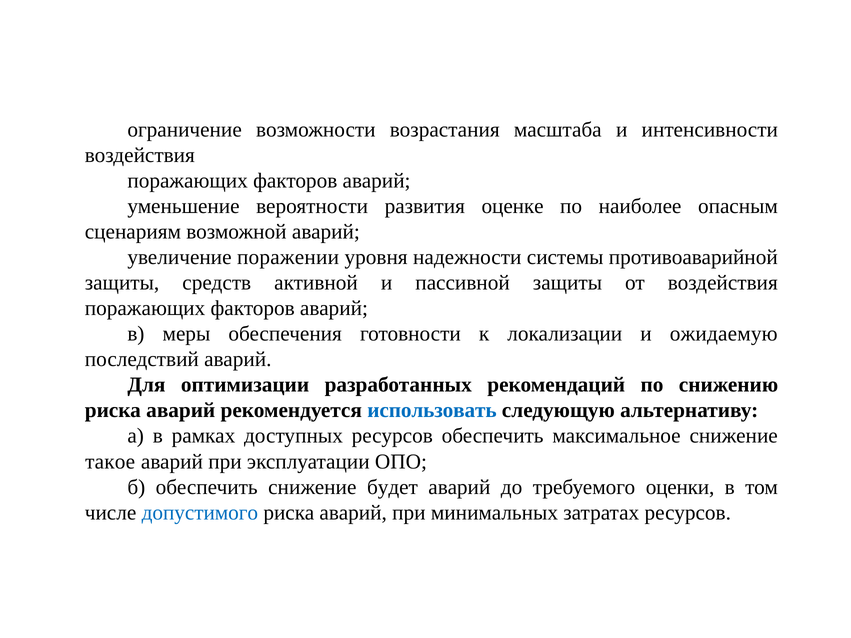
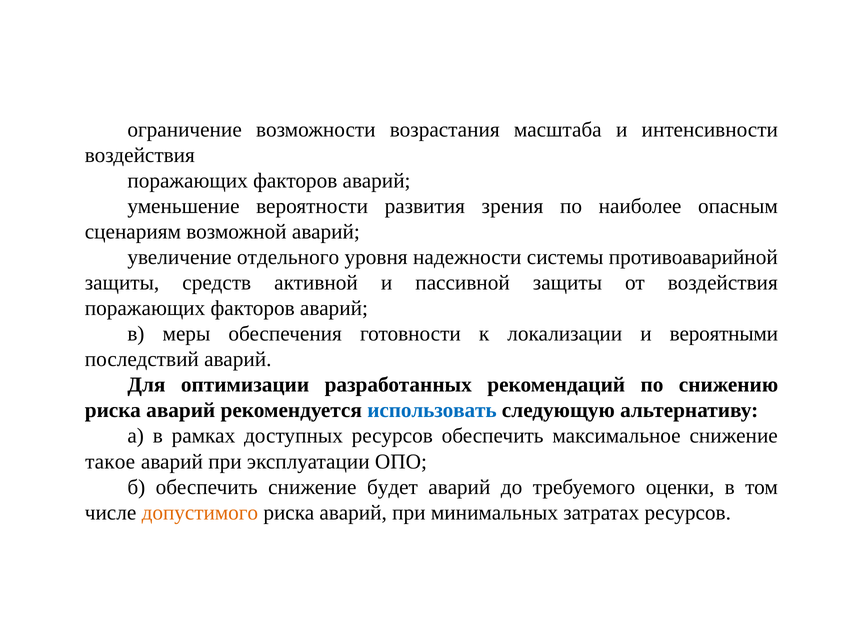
оценке: оценке -> зрения
поражении: поражении -> отдельного
ожидаемую: ожидаемую -> вероятными
допустимого colour: blue -> orange
